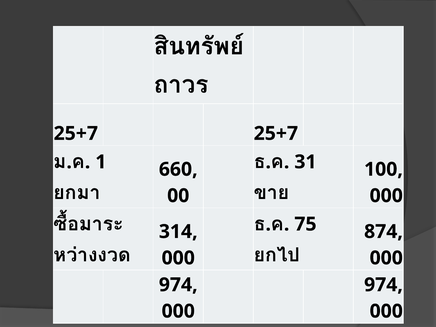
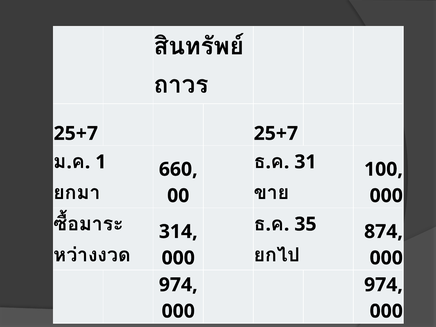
75: 75 -> 35
